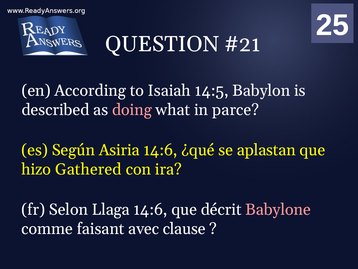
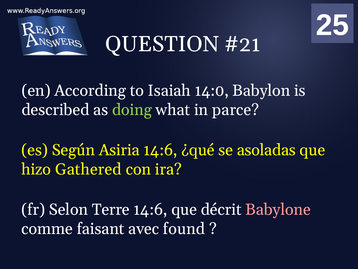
14:5: 14:5 -> 14:0
doing colour: pink -> light green
aplastan: aplastan -> asoladas
Llaga: Llaga -> Terre
clause: clause -> found
